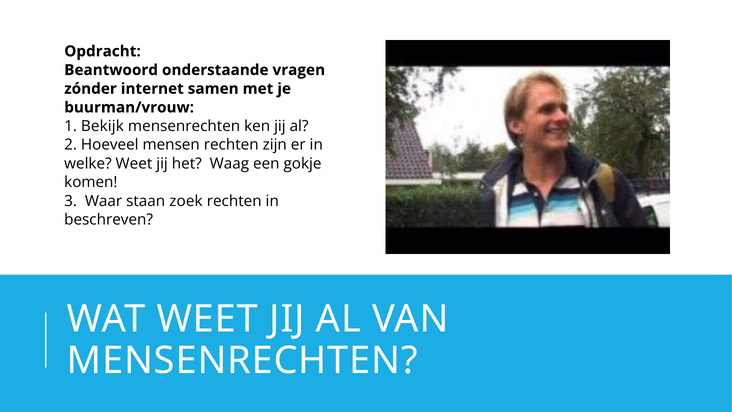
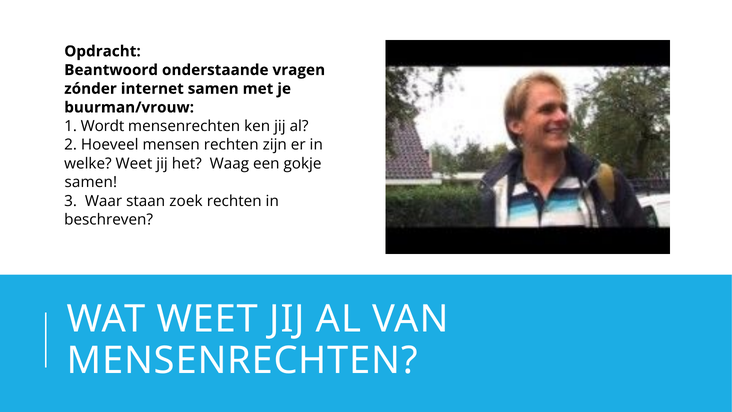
Bekijk: Bekijk -> Wordt
komen at (91, 182): komen -> samen
